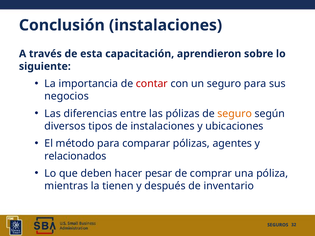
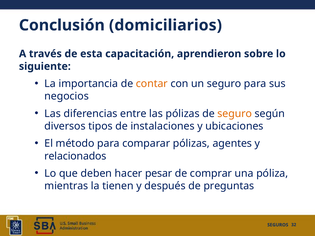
Conclusión instalaciones: instalaciones -> domiciliarios
contar colour: red -> orange
inventario: inventario -> preguntas
